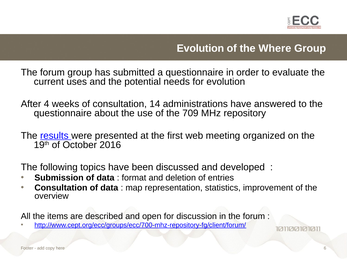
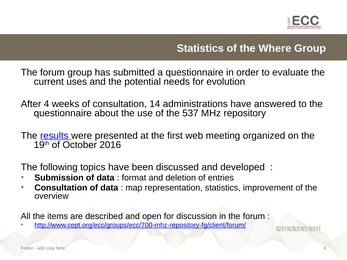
Evolution at (200, 48): Evolution -> Statistics
709: 709 -> 537
